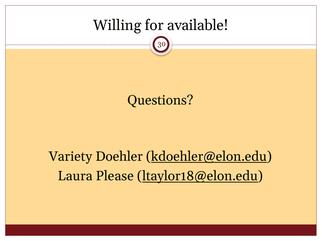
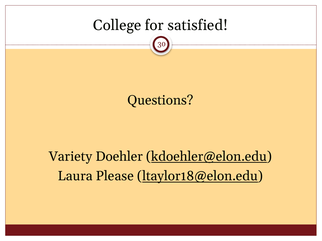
Willing: Willing -> College
available: available -> satisfied
